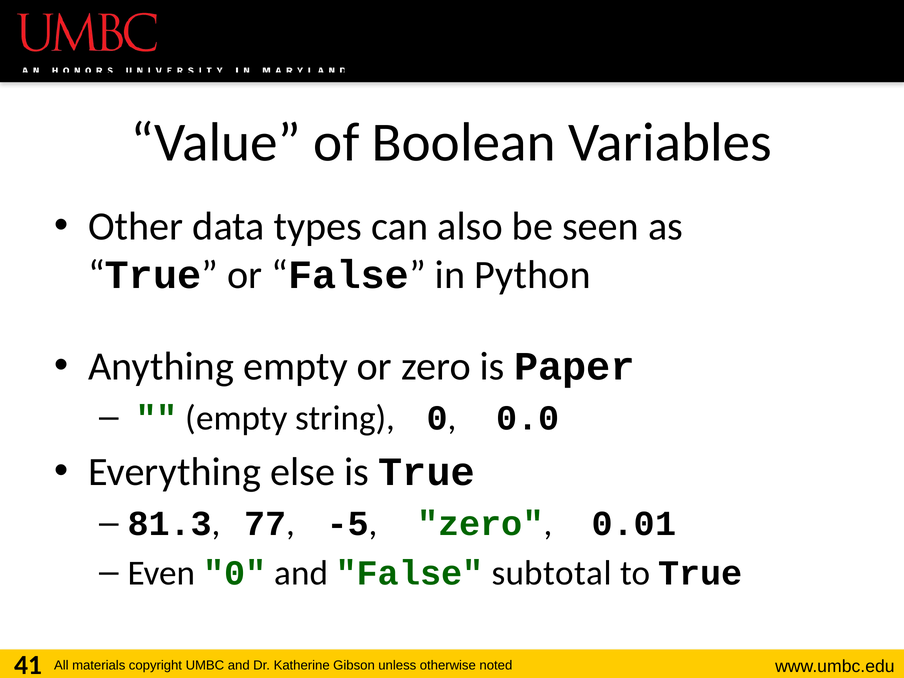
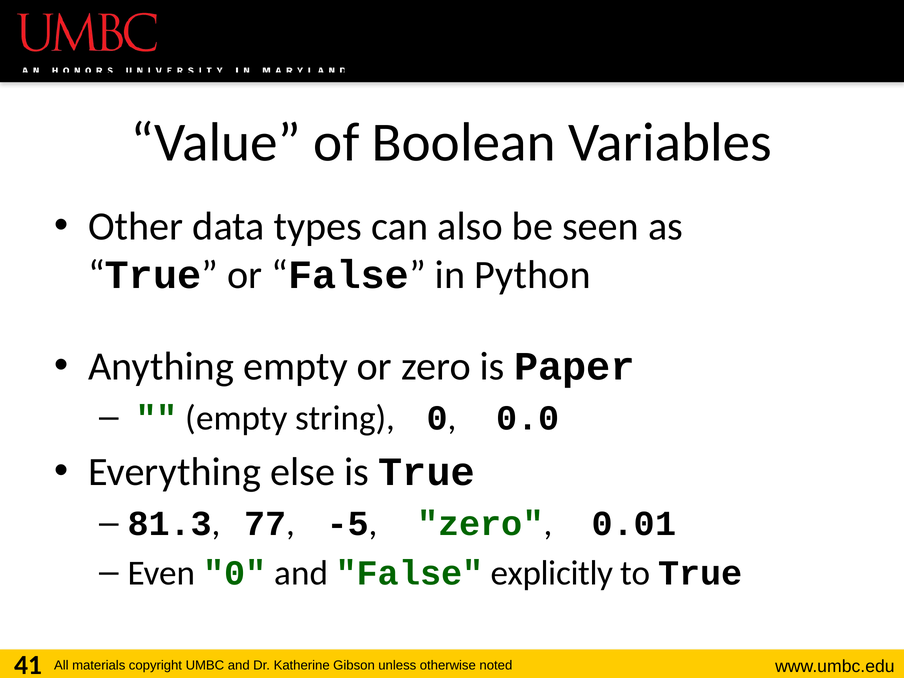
subtotal: subtotal -> explicitly
